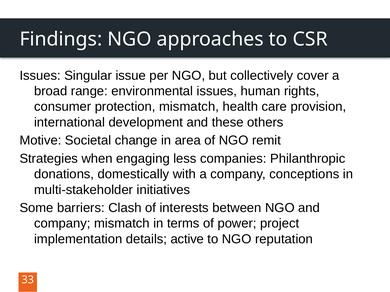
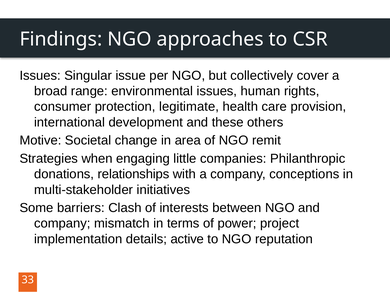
protection mismatch: mismatch -> legitimate
less: less -> little
domestically: domestically -> relationships
